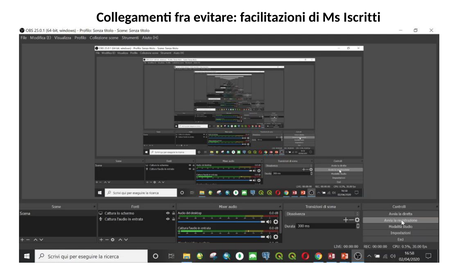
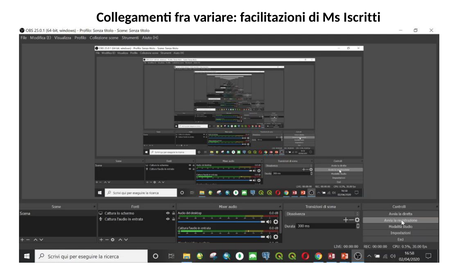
evitare: evitare -> variare
